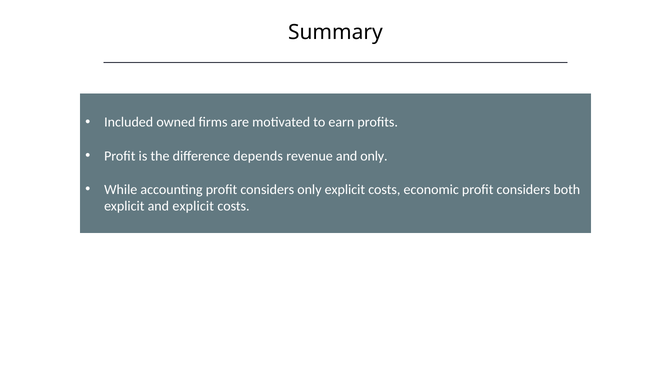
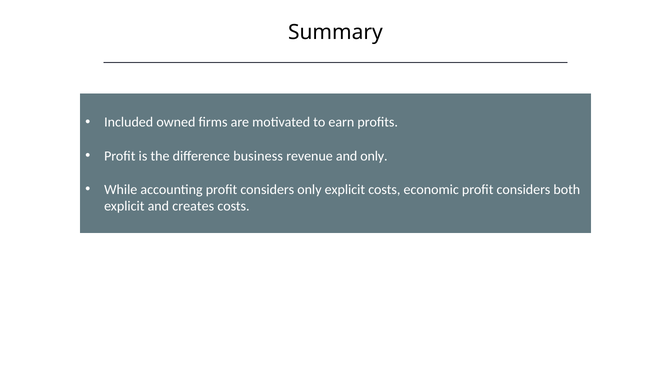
depends: depends -> business
and explicit: explicit -> creates
